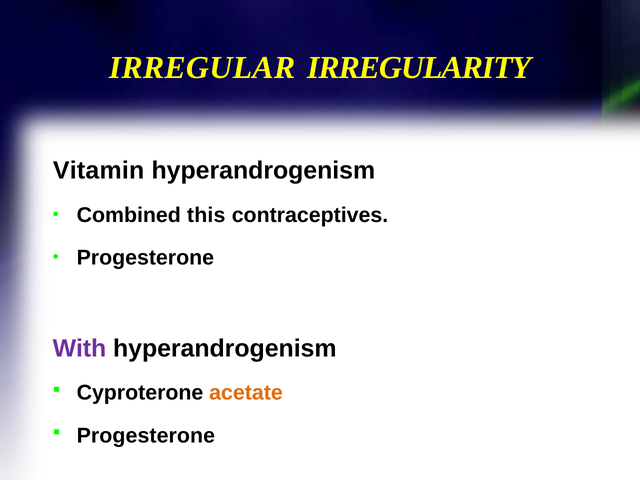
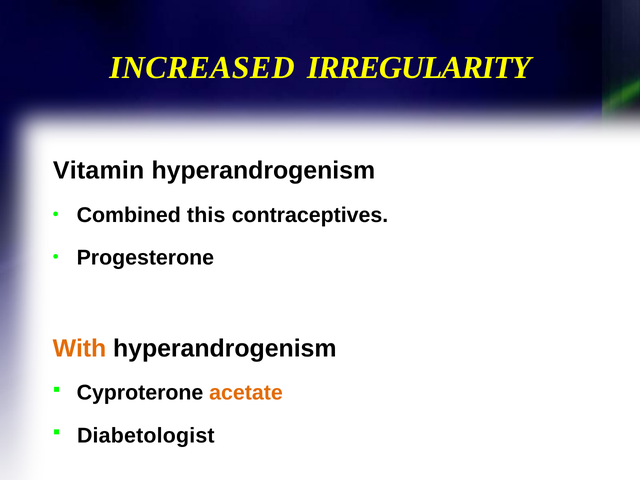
IRREGULAR: IRREGULAR -> INCREASED
With colour: purple -> orange
Progesterone at (146, 436): Progesterone -> Diabetologist
